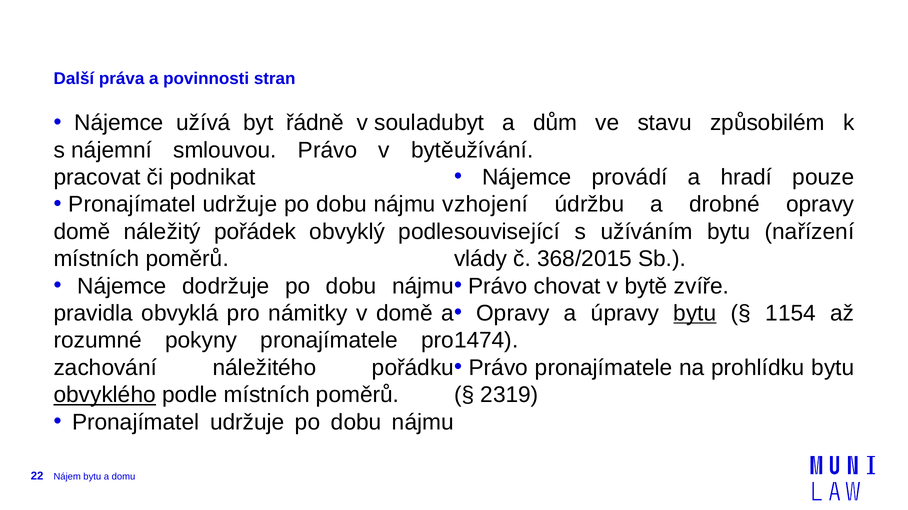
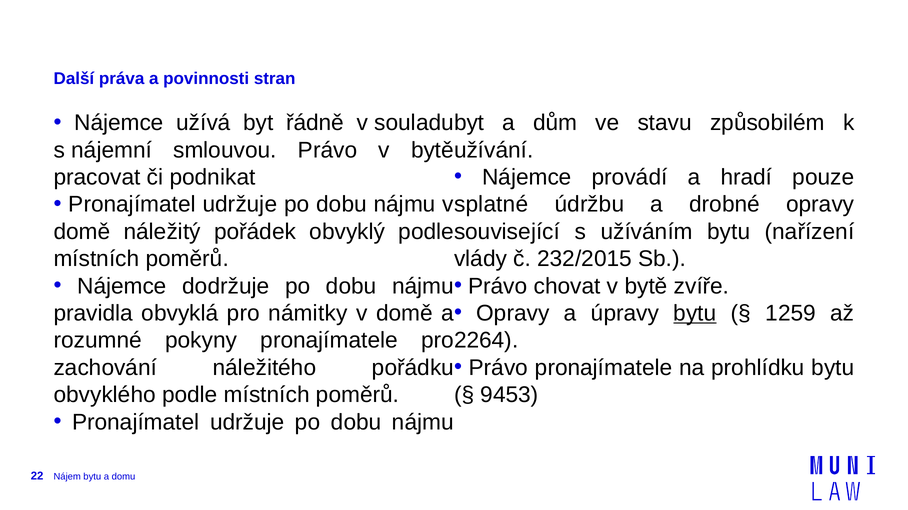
zhojení: zhojení -> splatné
368/2015: 368/2015 -> 232/2015
1154: 1154 -> 1259
1474: 1474 -> 2264
obvyklého underline: present -> none
2319: 2319 -> 9453
